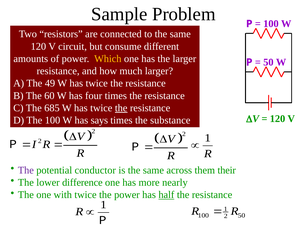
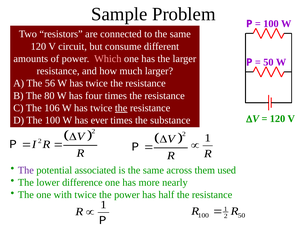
Which colour: yellow -> pink
49: 49 -> 56
60: 60 -> 80
685: 685 -> 106
says: says -> ever
conductor: conductor -> associated
their: their -> used
half underline: present -> none
